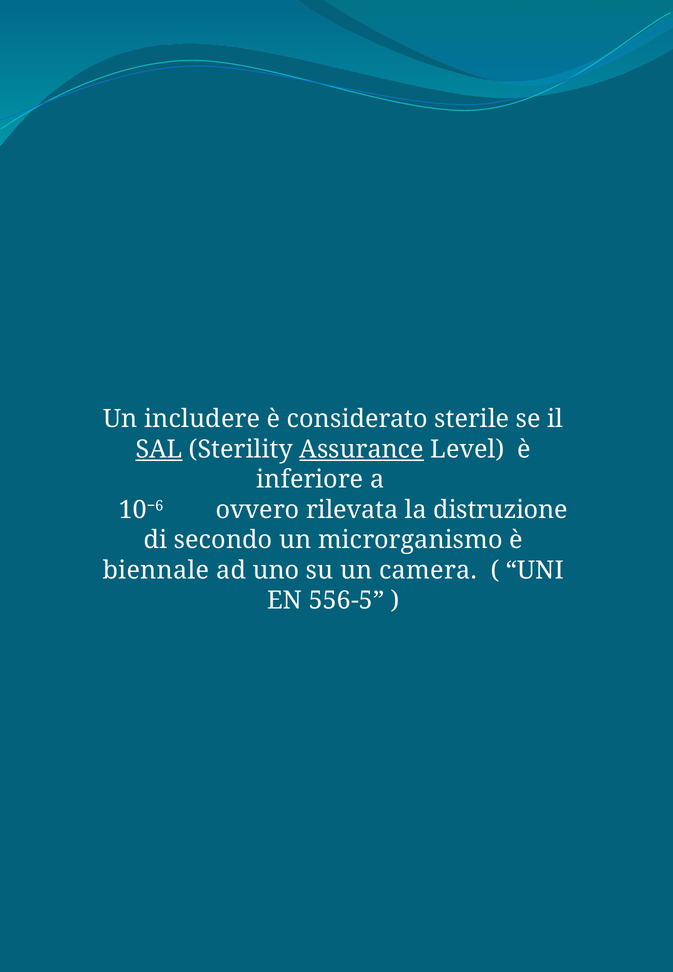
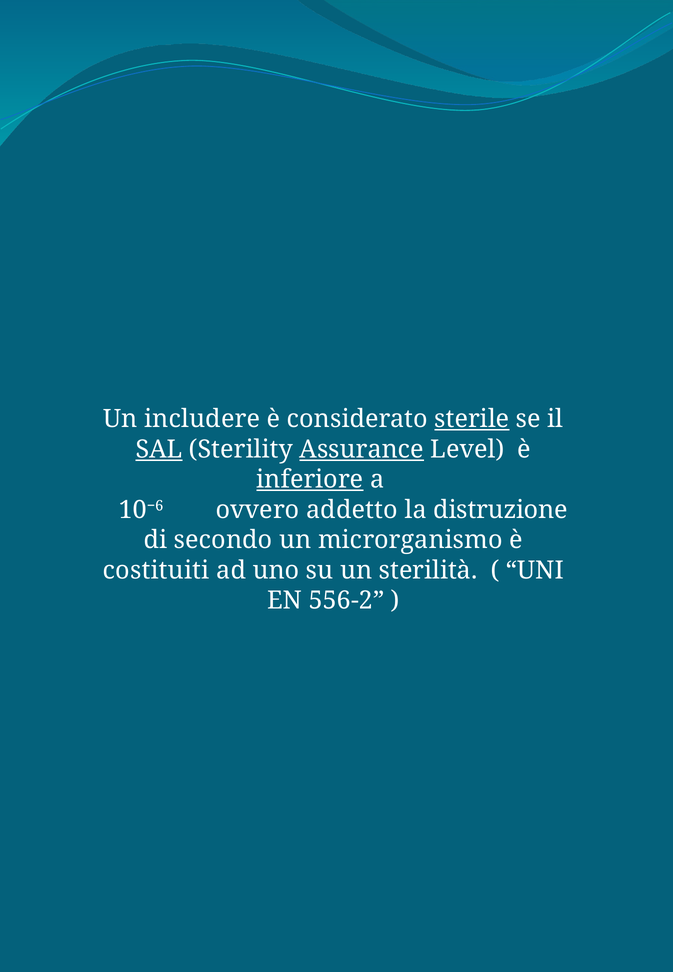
sterile underline: none -> present
inferiore underline: none -> present
rilevata: rilevata -> addetto
biennale: biennale -> costituiti
camera: camera -> sterilità
556-5: 556-5 -> 556-2
